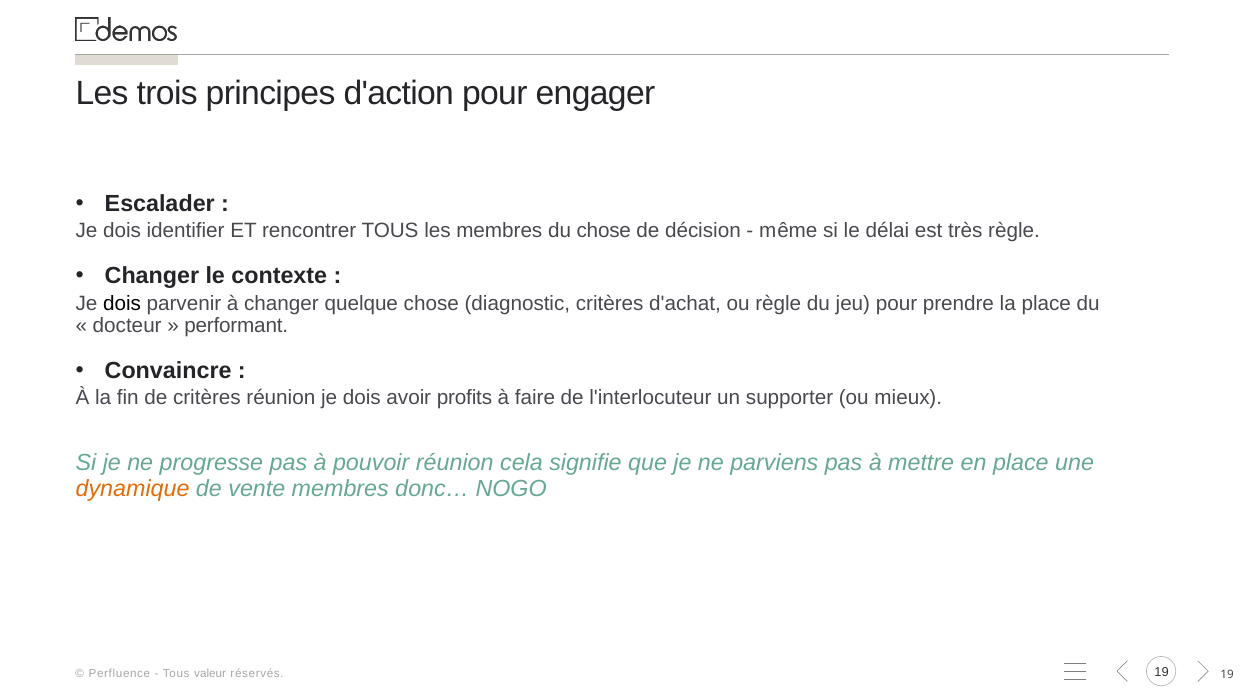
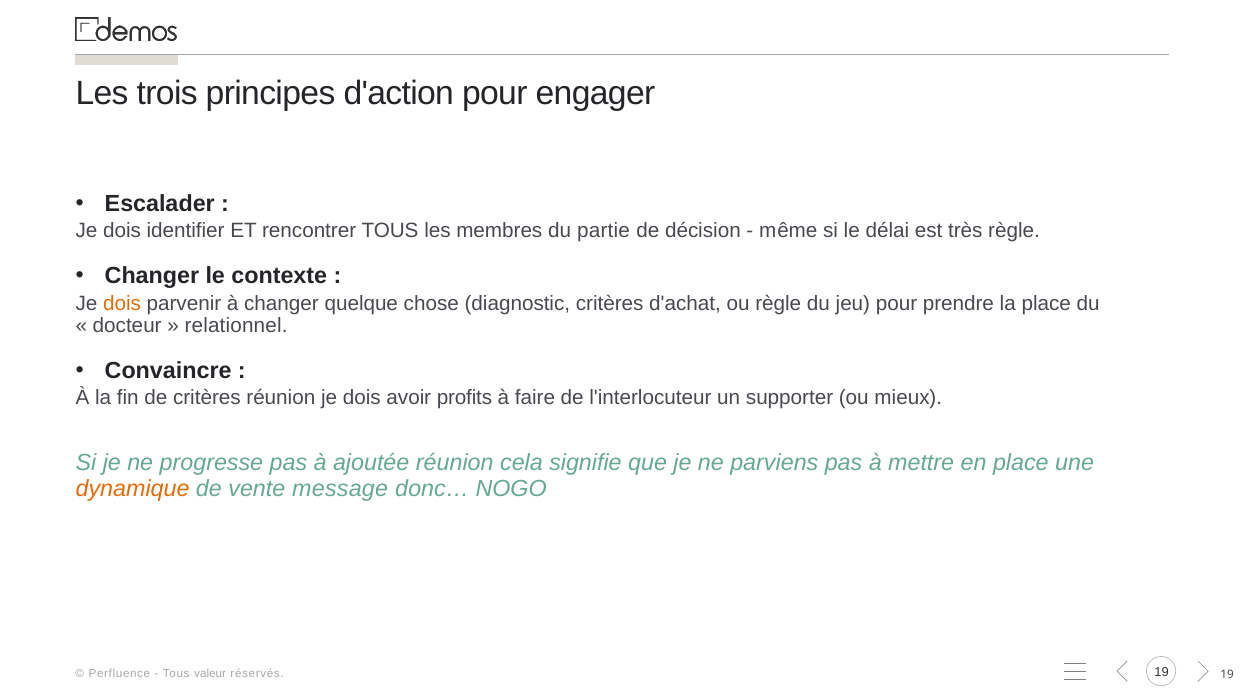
du chose: chose -> partie
dois at (122, 304) colour: black -> orange
performant: performant -> relationnel
pouvoir: pouvoir -> ajoutée
vente membres: membres -> message
